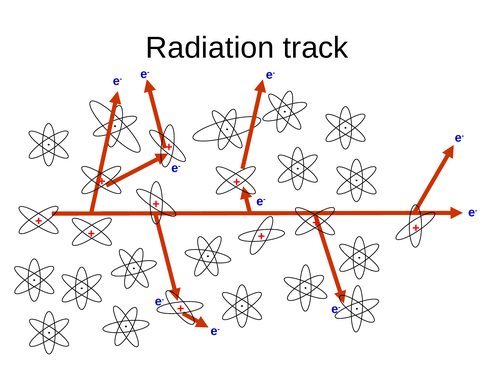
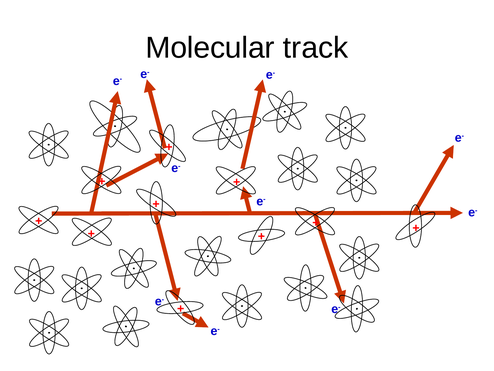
Radiation: Radiation -> Molecular
